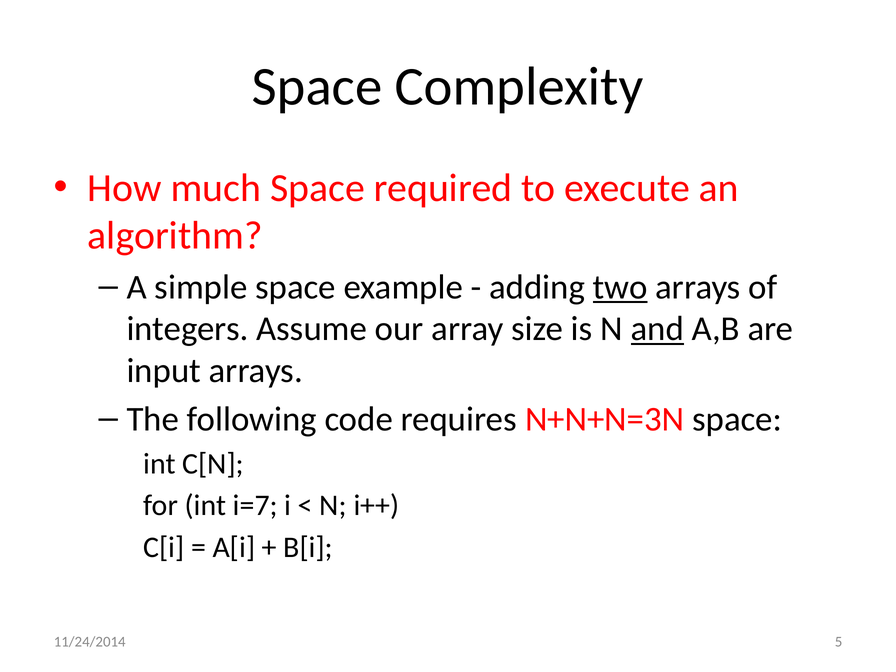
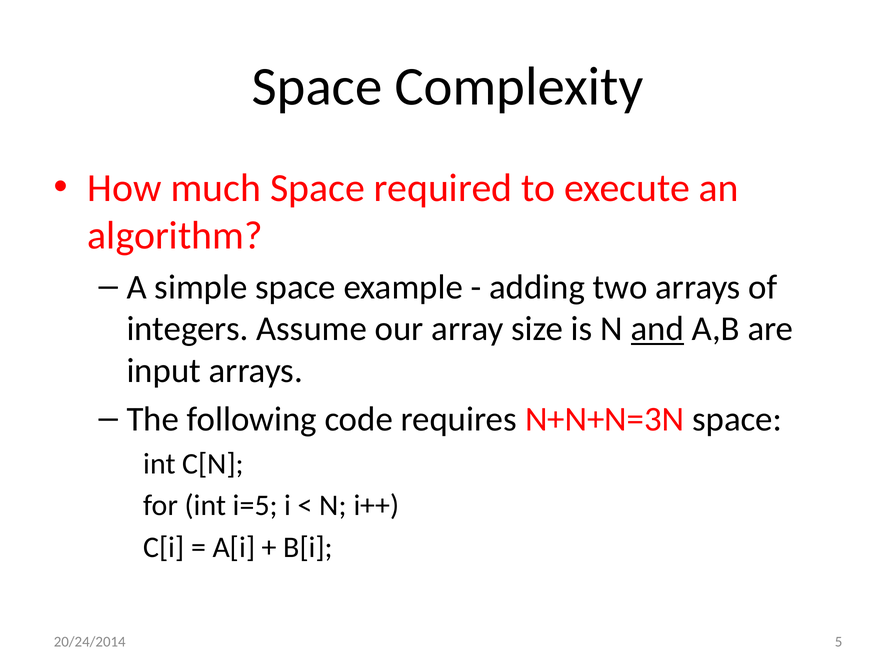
two underline: present -> none
i=7: i=7 -> i=5
11/24/2014: 11/24/2014 -> 20/24/2014
